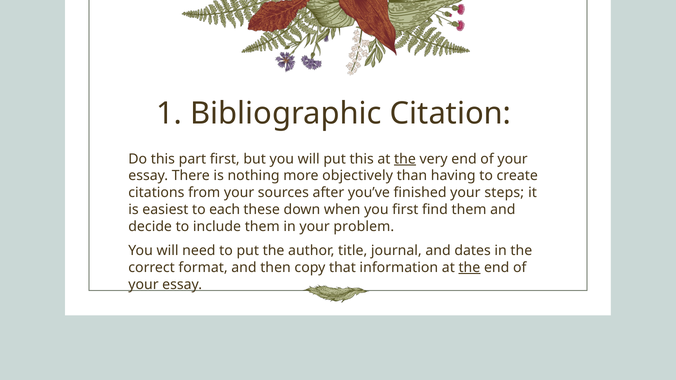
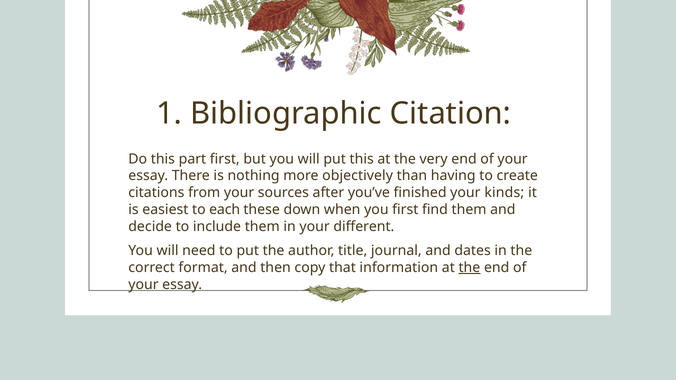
the at (405, 159) underline: present -> none
steps: steps -> kinds
problem: problem -> different
